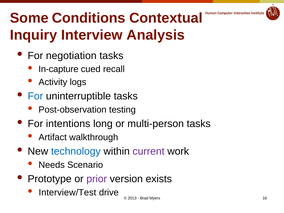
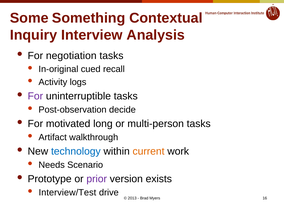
Conditions: Conditions -> Something
In-capture: In-capture -> In-original
For at (35, 96) colour: blue -> purple
testing: testing -> decide
intentions: intentions -> motivated
current colour: purple -> orange
